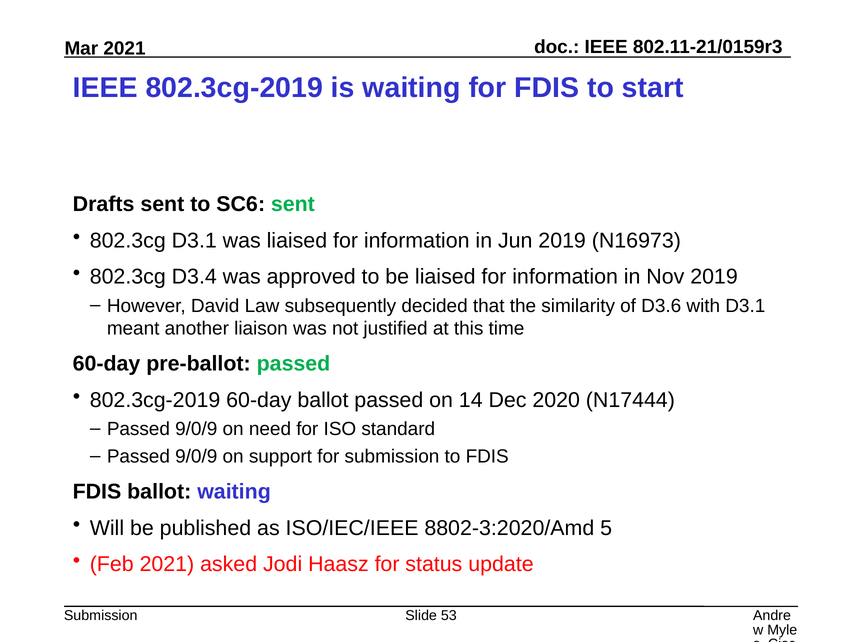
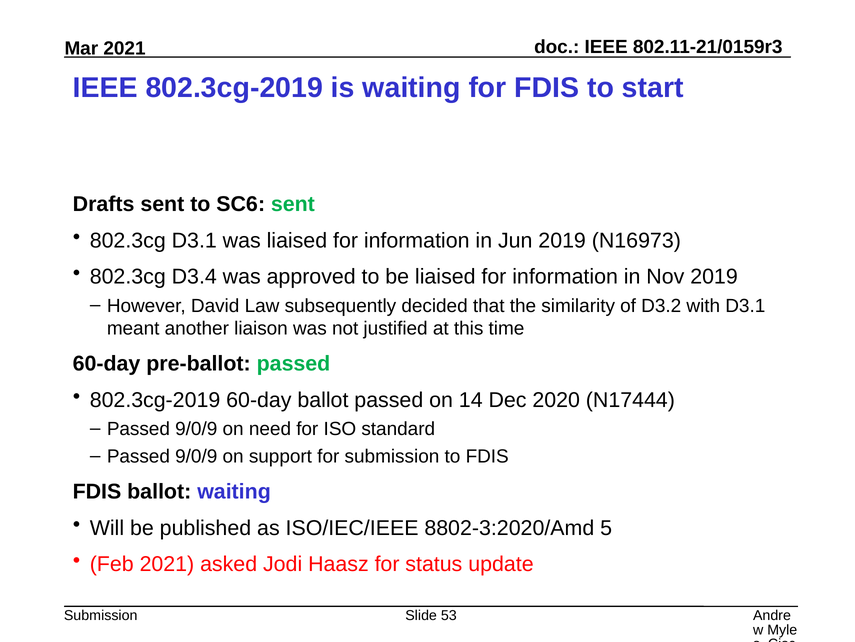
D3.6: D3.6 -> D3.2
